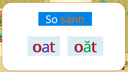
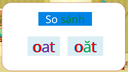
sánh colour: orange -> green
